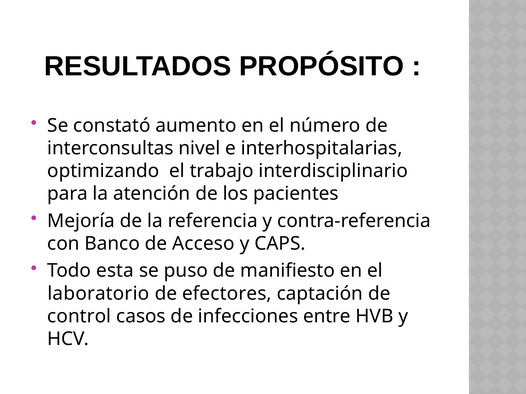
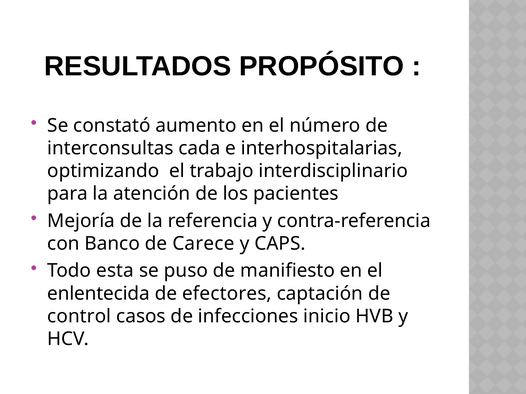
nivel: nivel -> cada
Acceso: Acceso -> Carece
laboratorio: laboratorio -> enlentecida
entre: entre -> inicio
